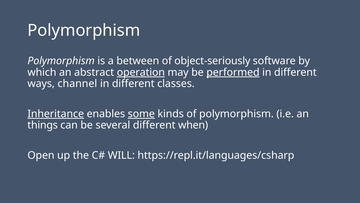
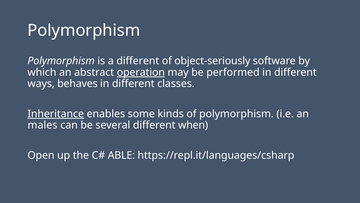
a between: between -> different
performed underline: present -> none
channel: channel -> behaves
some underline: present -> none
things: things -> males
WILL: WILL -> ABLE
